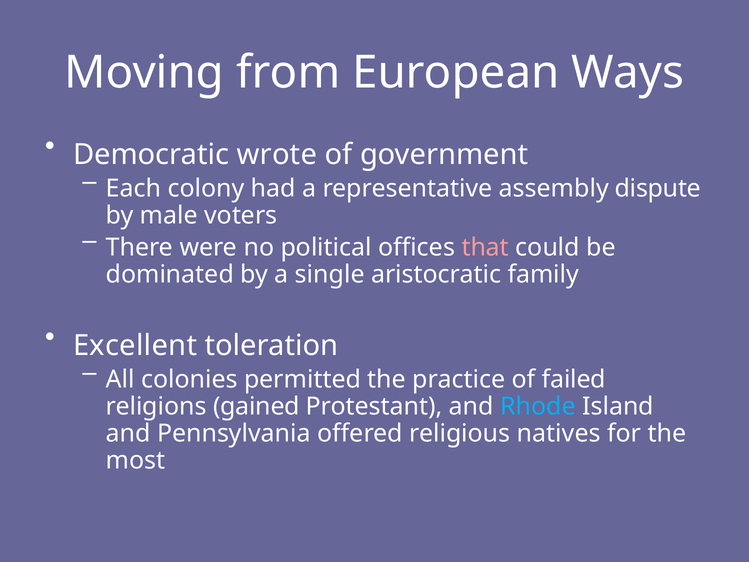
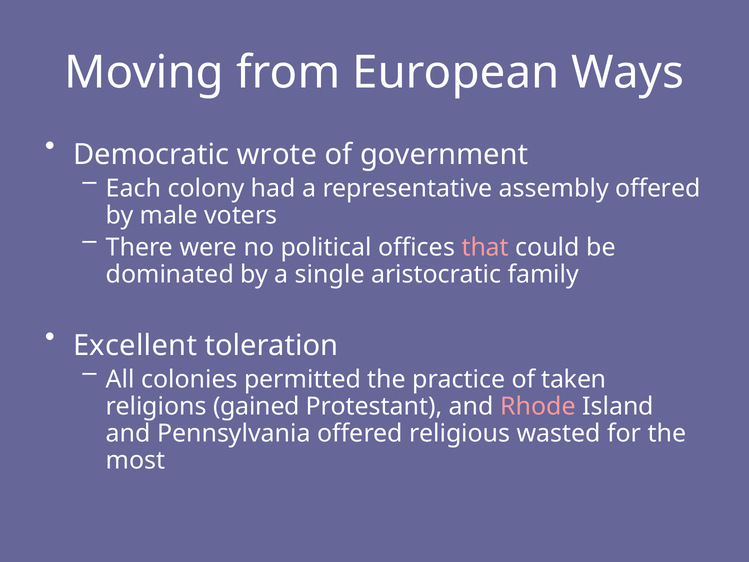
assembly dispute: dispute -> offered
failed: failed -> taken
Rhode colour: light blue -> pink
natives: natives -> wasted
